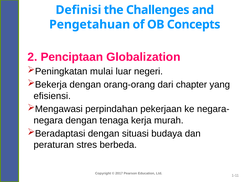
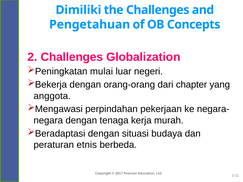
Definisi: Definisi -> Dimiliki
2 Penciptaan: Penciptaan -> Challenges
efisiensi: efisiensi -> anggota
stres: stres -> etnis
